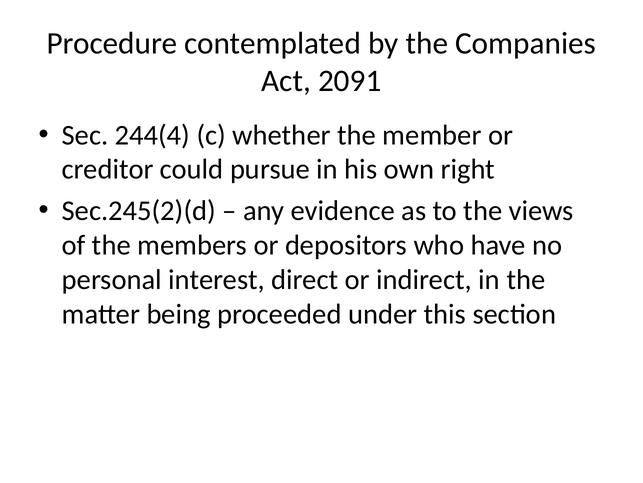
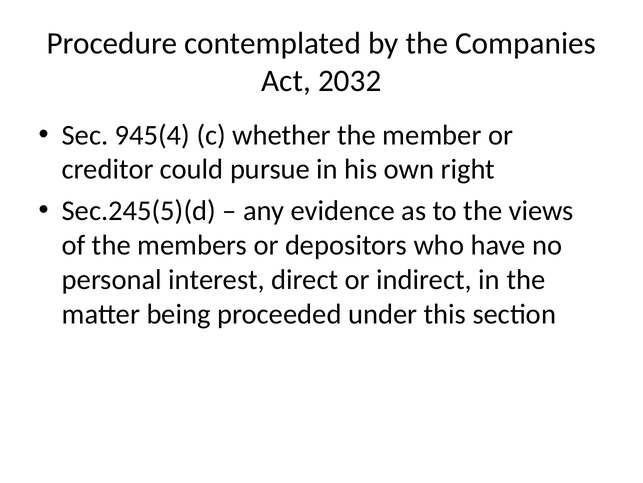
2091: 2091 -> 2032
244(4: 244(4 -> 945(4
Sec.245(2)(d: Sec.245(2)(d -> Sec.245(5)(d
